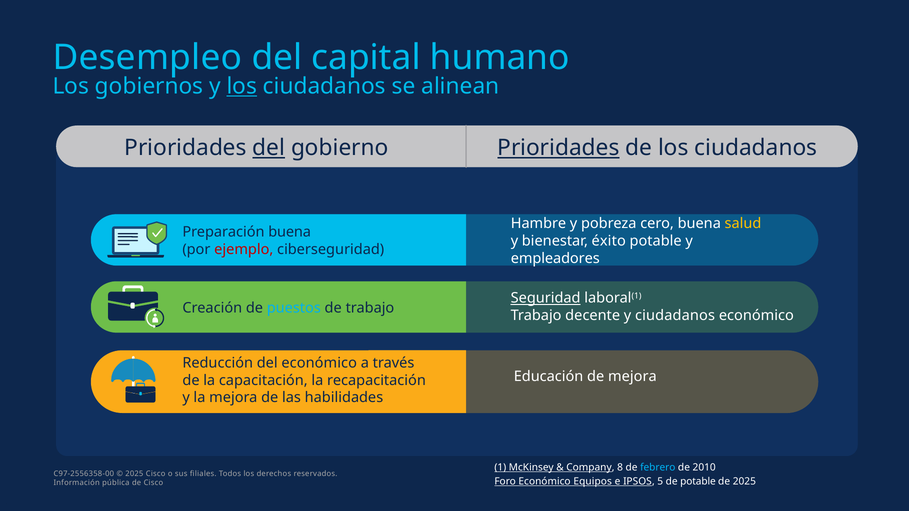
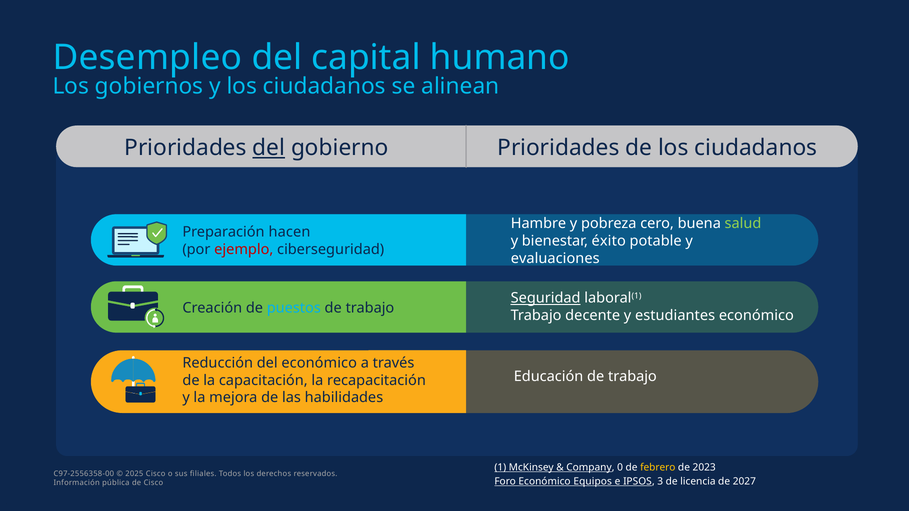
los at (242, 86) underline: present -> none
Prioridades at (558, 148) underline: present -> none
salud colour: yellow -> light green
Preparación buena: buena -> hacen
empleadores: empleadores -> evaluaciones
y ciudadanos: ciudadanos -> estudiantes
Educación de mejora: mejora -> trabajo
8: 8 -> 0
febrero colour: light blue -> yellow
2010: 2010 -> 2023
5: 5 -> 3
de potable: potable -> licencia
de 2025: 2025 -> 2027
